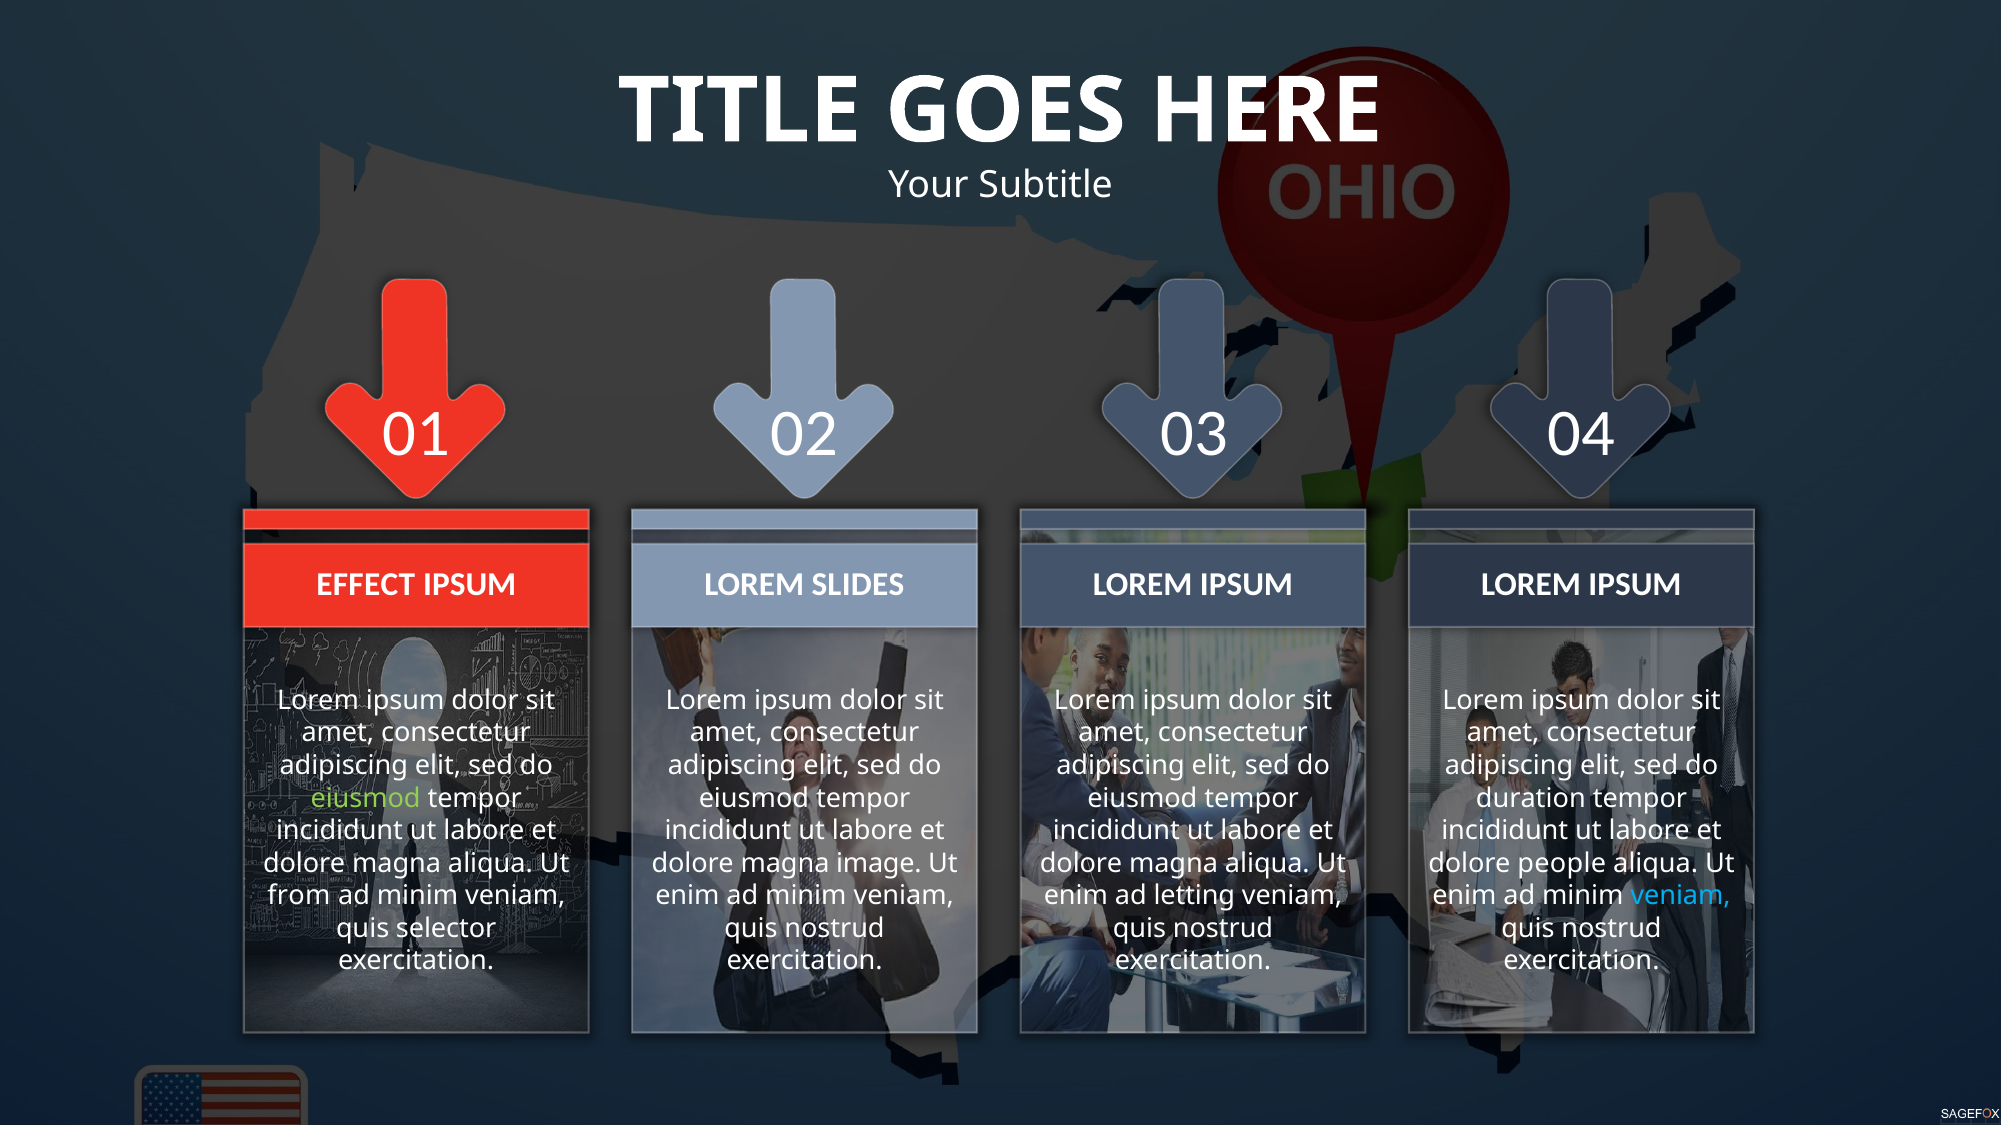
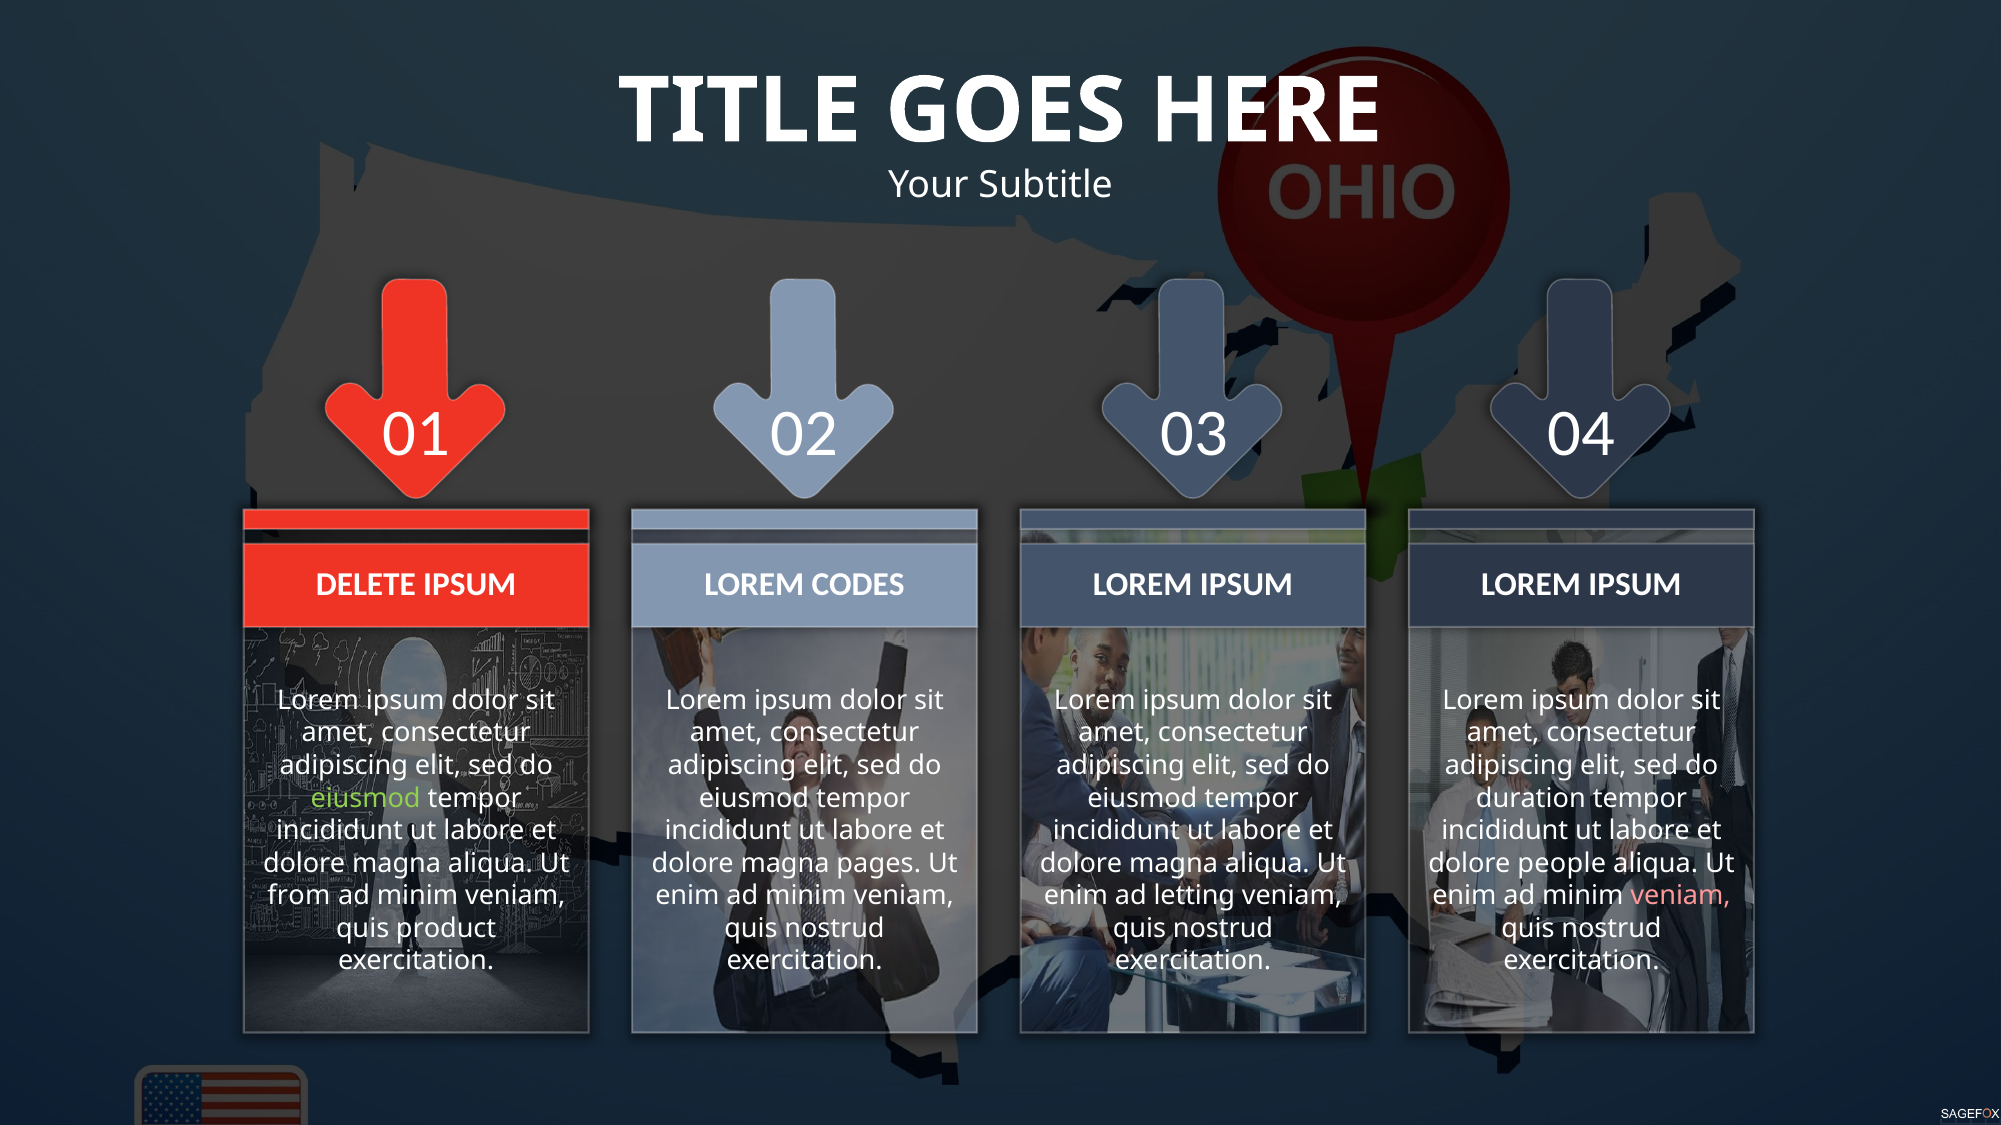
EFFECT: EFFECT -> DELETE
SLIDES: SLIDES -> CODES
image: image -> pages
veniam at (1681, 896) colour: light blue -> pink
selector: selector -> product
